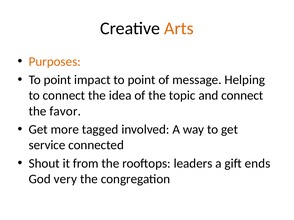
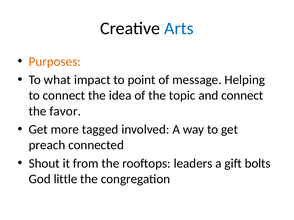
Arts colour: orange -> blue
point at (57, 80): point -> what
service: service -> preach
ends: ends -> bolts
very: very -> little
